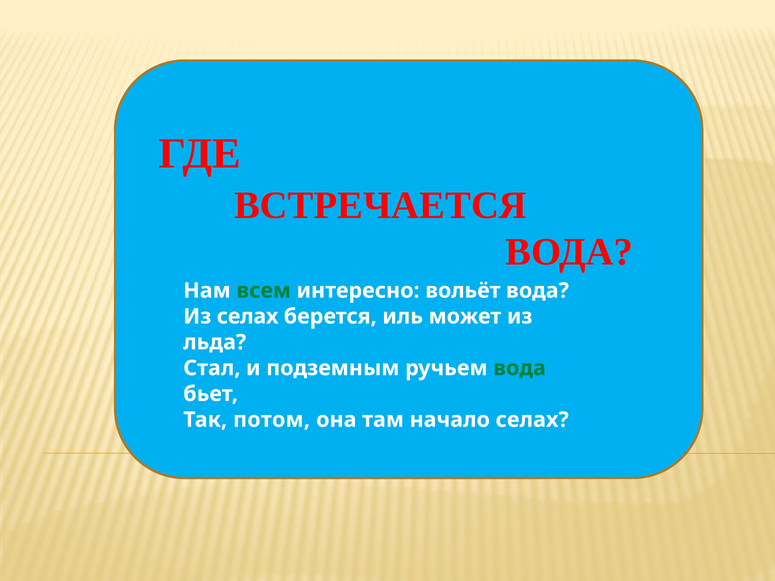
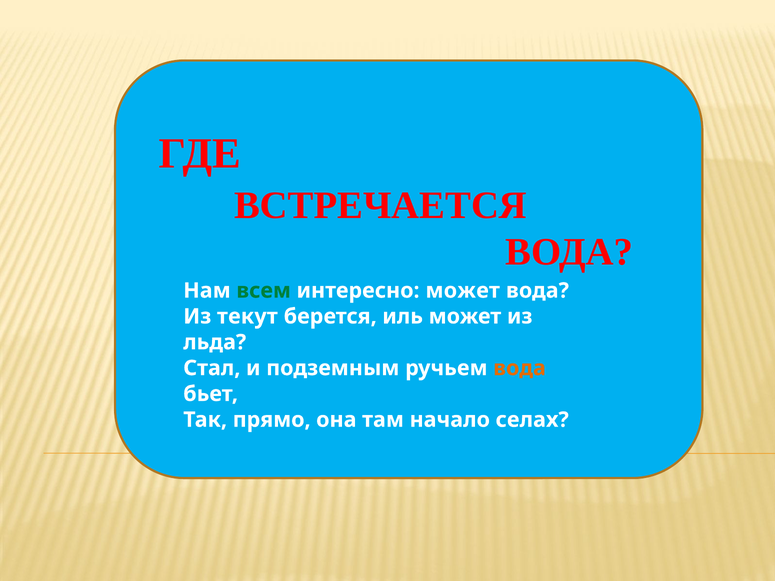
интересно вольёт: вольёт -> может
Из селах: селах -> текут
вода at (520, 368) colour: green -> orange
потом: потом -> прямо
